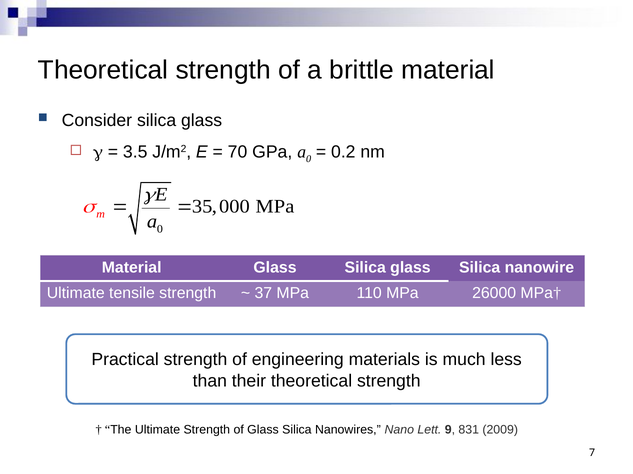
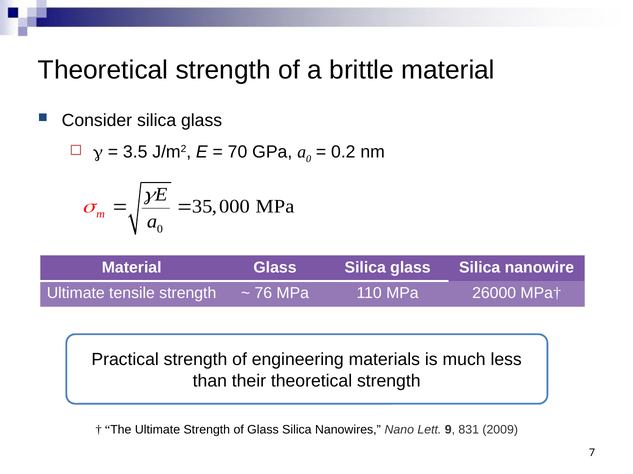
37: 37 -> 76
